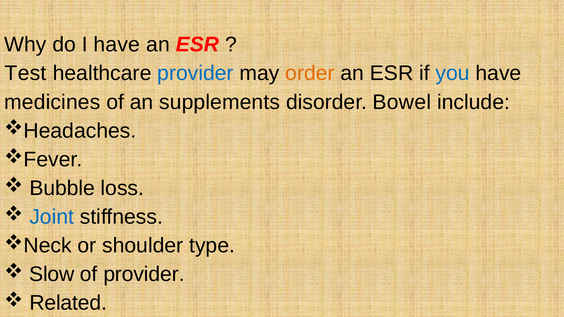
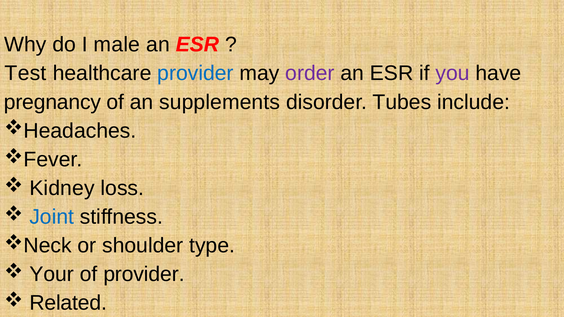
I have: have -> male
order colour: orange -> purple
you colour: blue -> purple
medicines: medicines -> pregnancy
Bowel: Bowel -> Tubes
Bubble: Bubble -> Kidney
Slow: Slow -> Your
